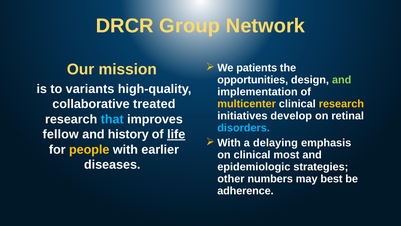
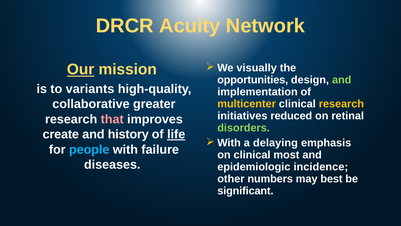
Group: Group -> Acuity
Our underline: none -> present
patients: patients -> visually
treated: treated -> greater
develop: develop -> reduced
that colour: light blue -> pink
disorders colour: light blue -> light green
fellow: fellow -> create
people colour: yellow -> light blue
earlier: earlier -> failure
strategies: strategies -> incidence
adherence: adherence -> significant
